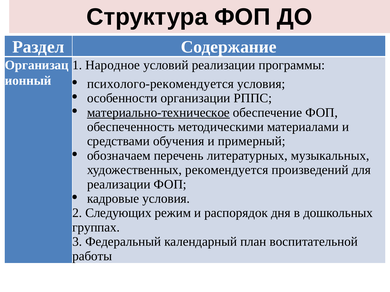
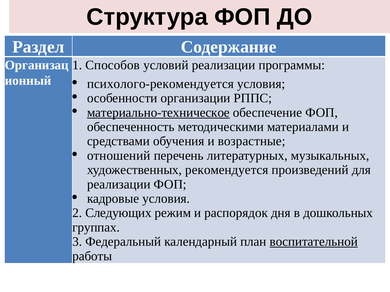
Народное: Народное -> Способов
примерный: примерный -> возрастные
обозначаем: обозначаем -> отношений
воспитательной underline: none -> present
